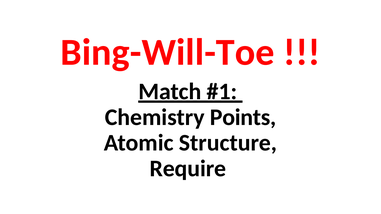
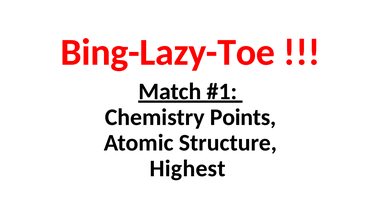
Bing-Will-Toe: Bing-Will-Toe -> Bing-Lazy-Toe
Require: Require -> Highest
